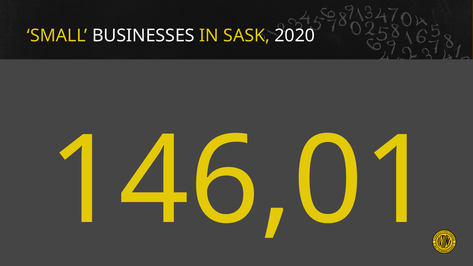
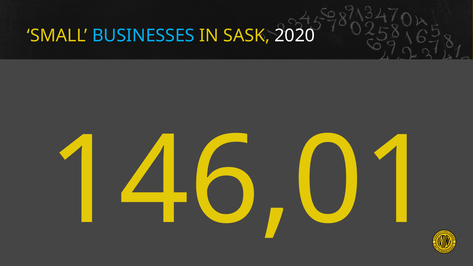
BUSINESSES colour: white -> light blue
